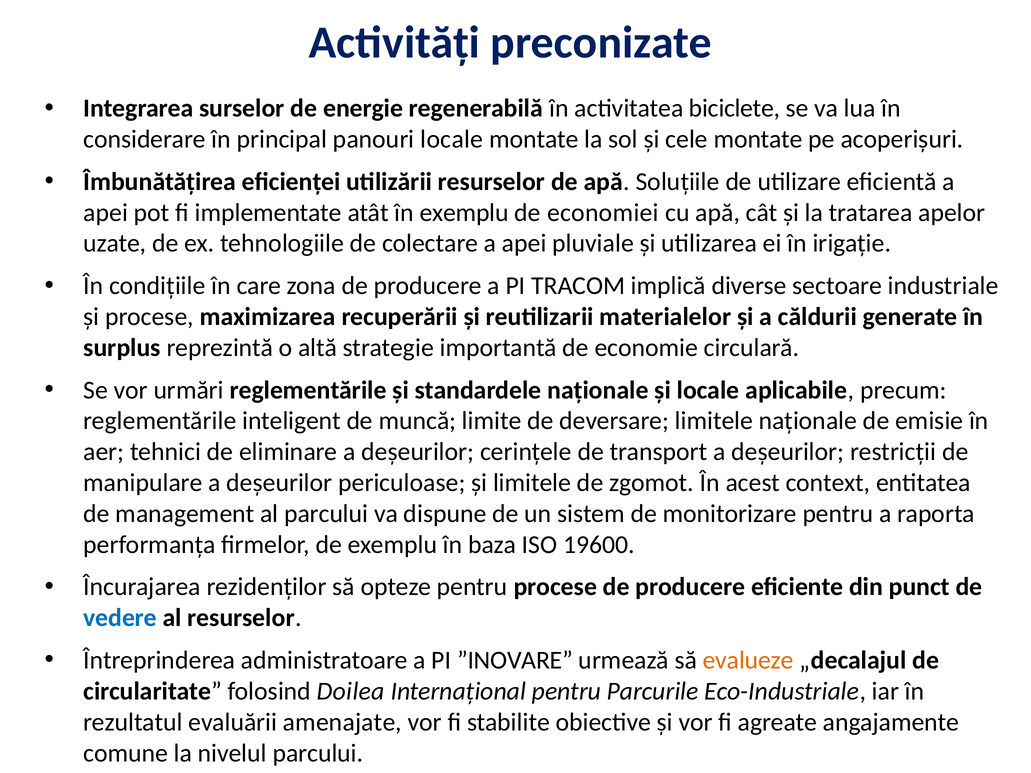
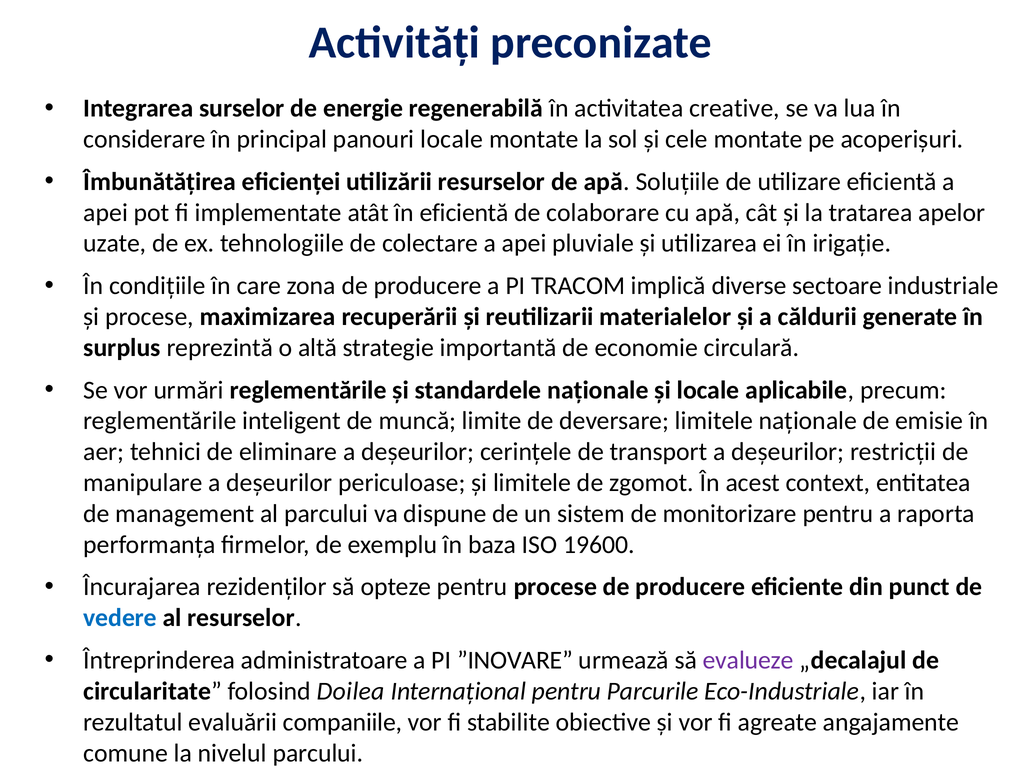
biciclete: biciclete -> creative
în exemplu: exemplu -> eficientă
economiei: economiei -> colaborare
evalueze colour: orange -> purple
amenajate: amenajate -> companiile
